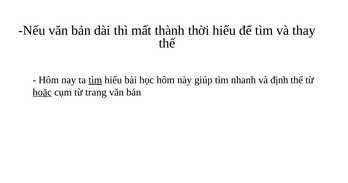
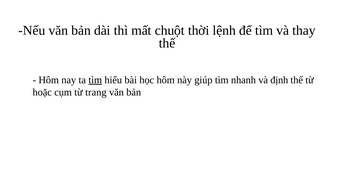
thành: thành -> chuột
thời hiểu: hiểu -> lệnh
hoặc underline: present -> none
